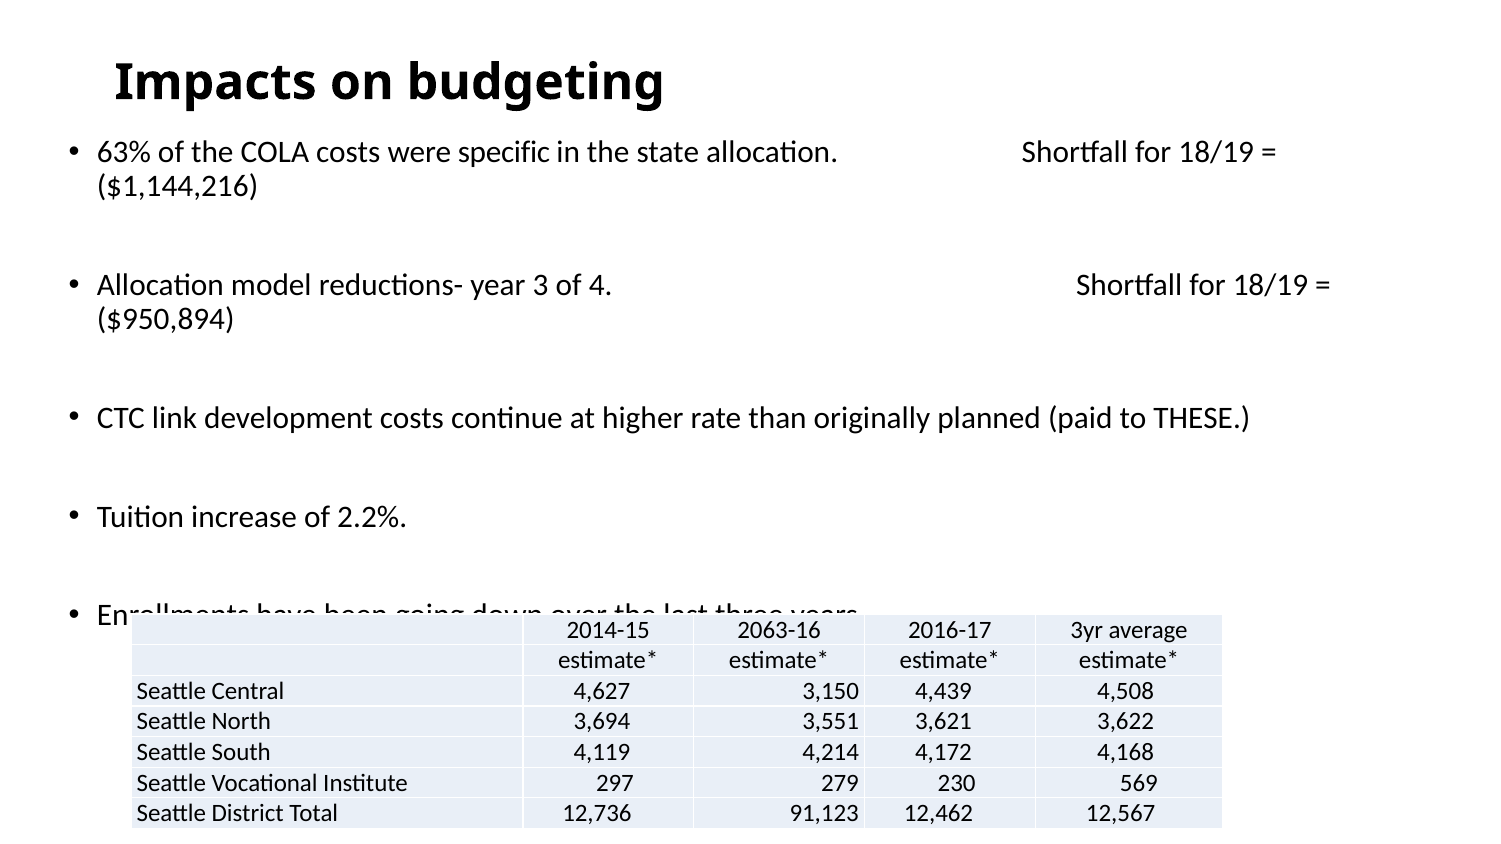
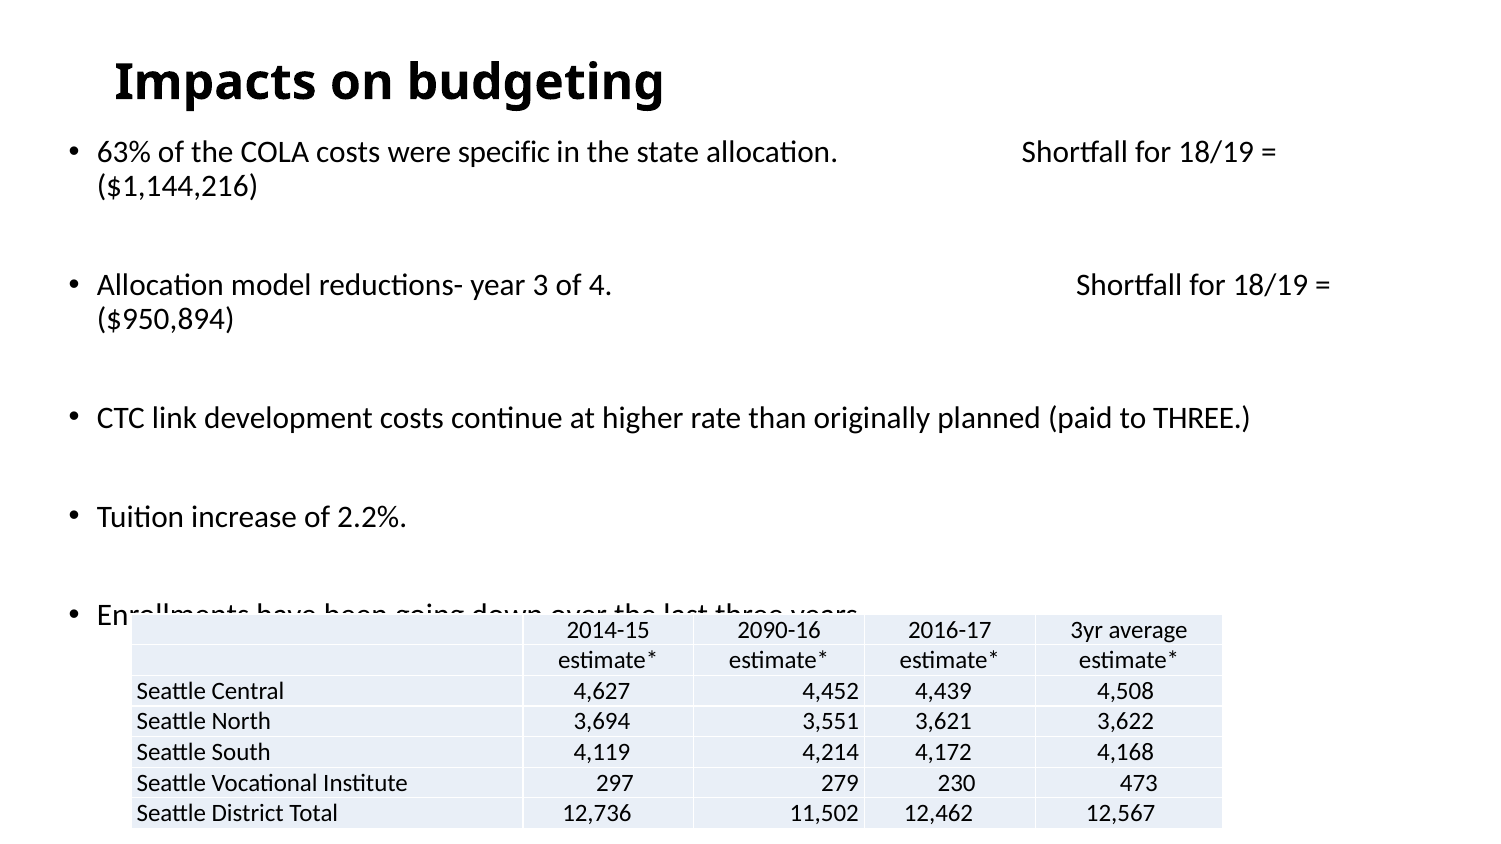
to THESE: THESE -> THREE
2063-16: 2063-16 -> 2090-16
3,150: 3,150 -> 4,452
569: 569 -> 473
91,123: 91,123 -> 11,502
